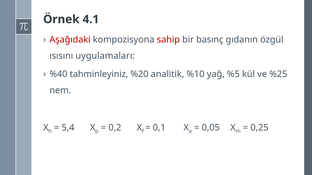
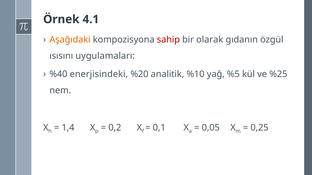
Aşağıdaki colour: red -> orange
basınç: basınç -> olarak
tahminleyiniz: tahminleyiniz -> enerjisindeki
5,4: 5,4 -> 1,4
